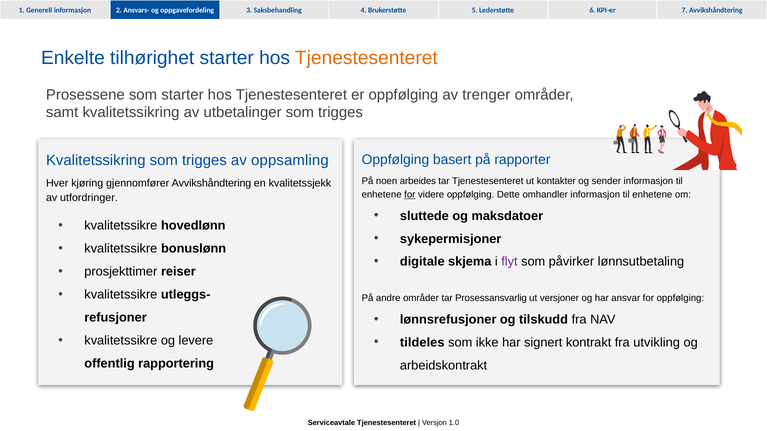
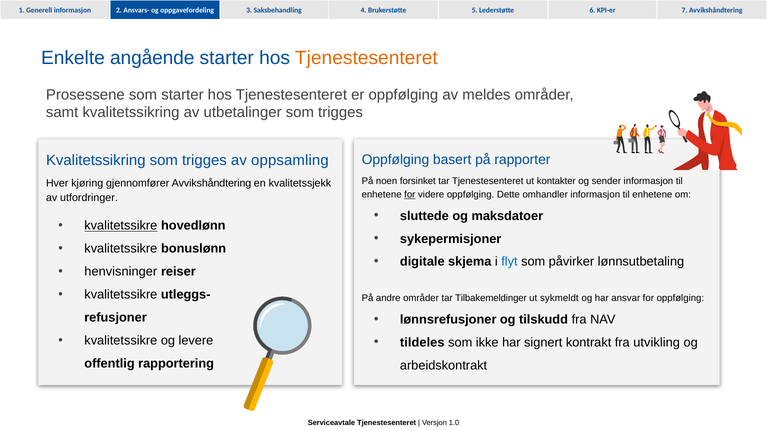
tilhørighet: tilhørighet -> angående
trenger: trenger -> meldes
arbeides: arbeides -> forsinket
kvalitetssikre at (121, 226) underline: none -> present
flyt colour: purple -> blue
prosjekttimer: prosjekttimer -> henvisninger
Prosessansvarlig: Prosessansvarlig -> Tilbakemeldinger
versjoner: versjoner -> sykmeldt
